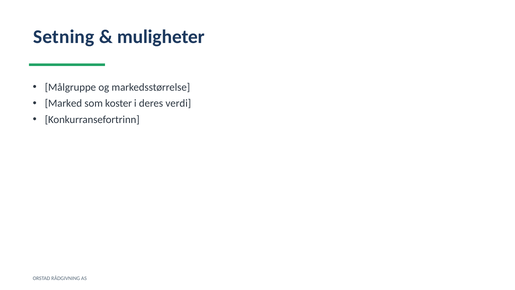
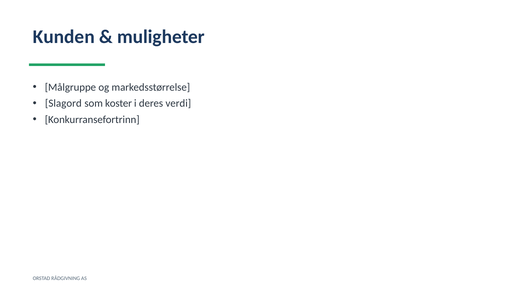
Setning: Setning -> Kunden
Marked: Marked -> Slagord
